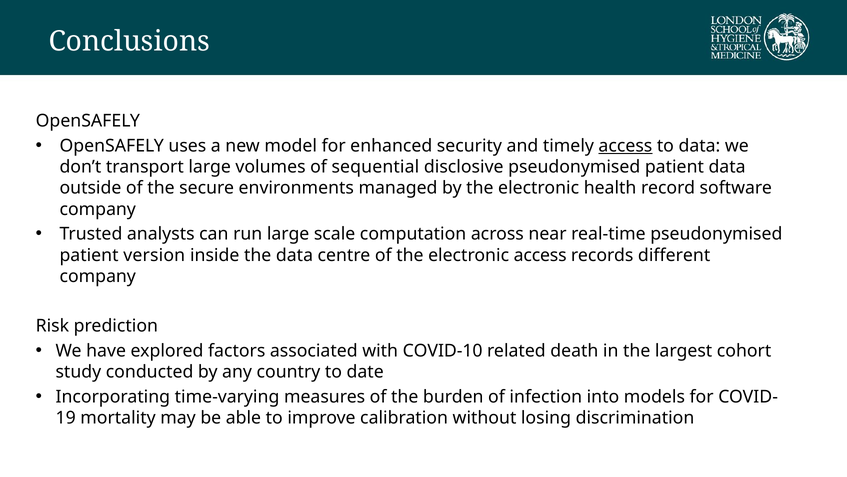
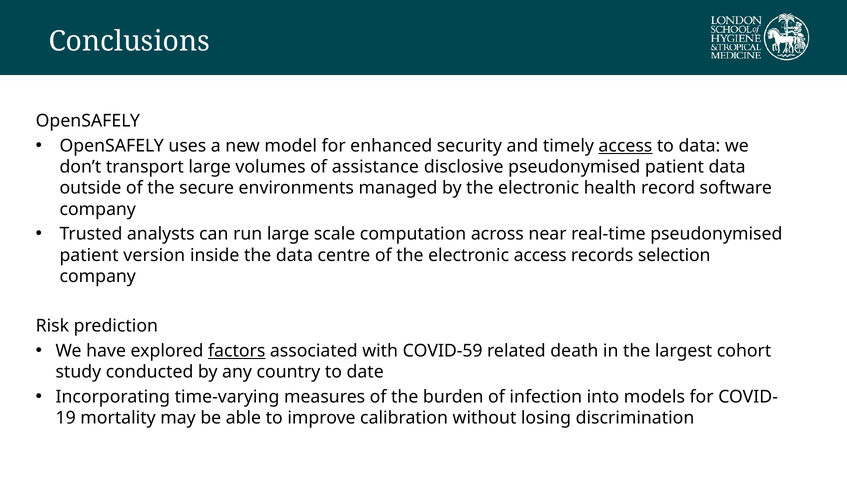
sequential: sequential -> assistance
different: different -> selection
factors underline: none -> present
COVID-10: COVID-10 -> COVID-59
